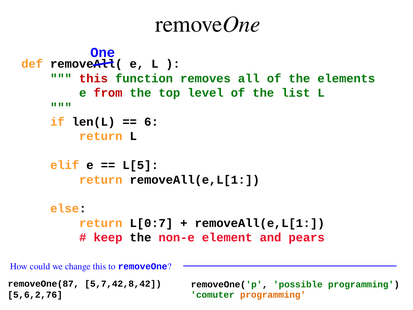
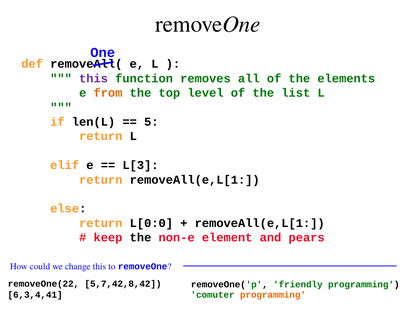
this at (94, 78) colour: red -> purple
from colour: red -> orange
6: 6 -> 5
L[5: L[5 -> L[3
L[0:7: L[0:7 -> L[0:0
removeOne(87: removeOne(87 -> removeOne(22
possible: possible -> friendly
5,6,2,76: 5,6,2,76 -> 6,3,4,41
